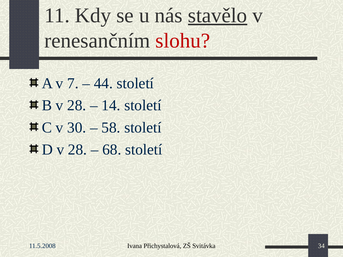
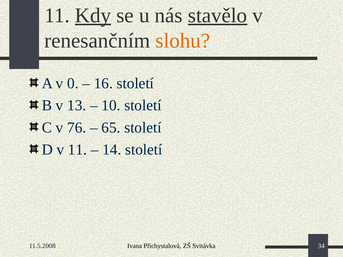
Kdy underline: none -> present
slohu colour: red -> orange
7: 7 -> 0
44: 44 -> 16
B v 28: 28 -> 13
14: 14 -> 10
30: 30 -> 76
58: 58 -> 65
D v 28: 28 -> 11
68: 68 -> 14
